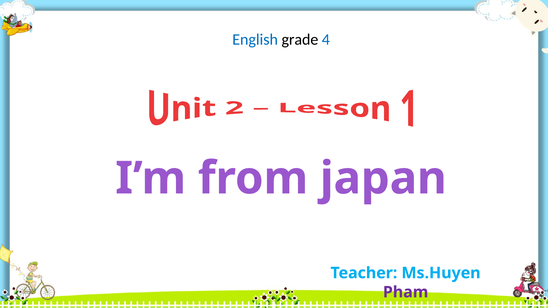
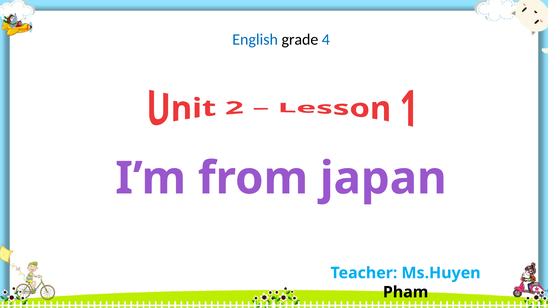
Pham colour: purple -> black
